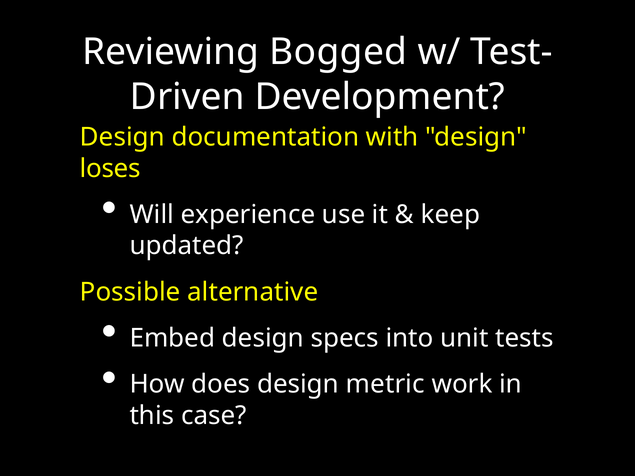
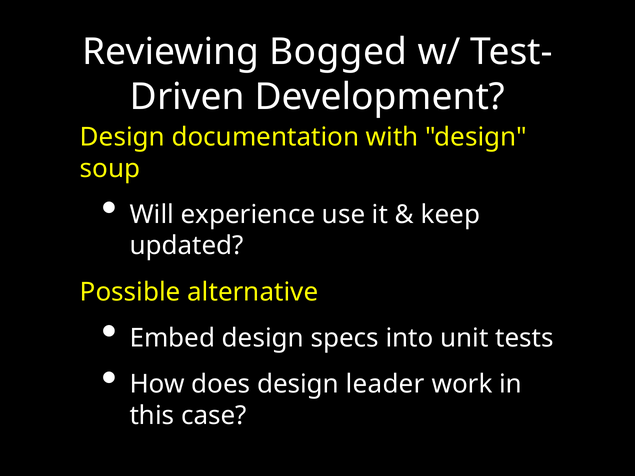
loses: loses -> soup
metric: metric -> leader
